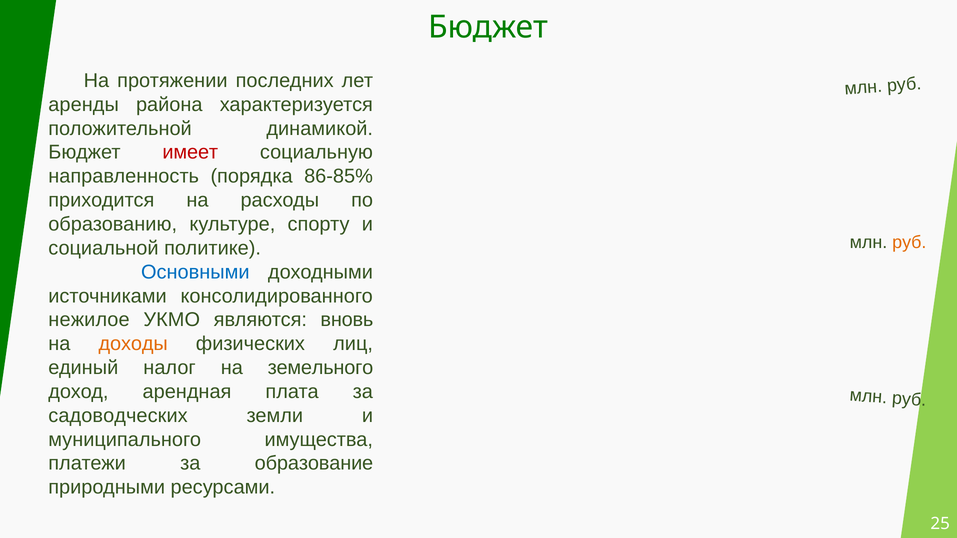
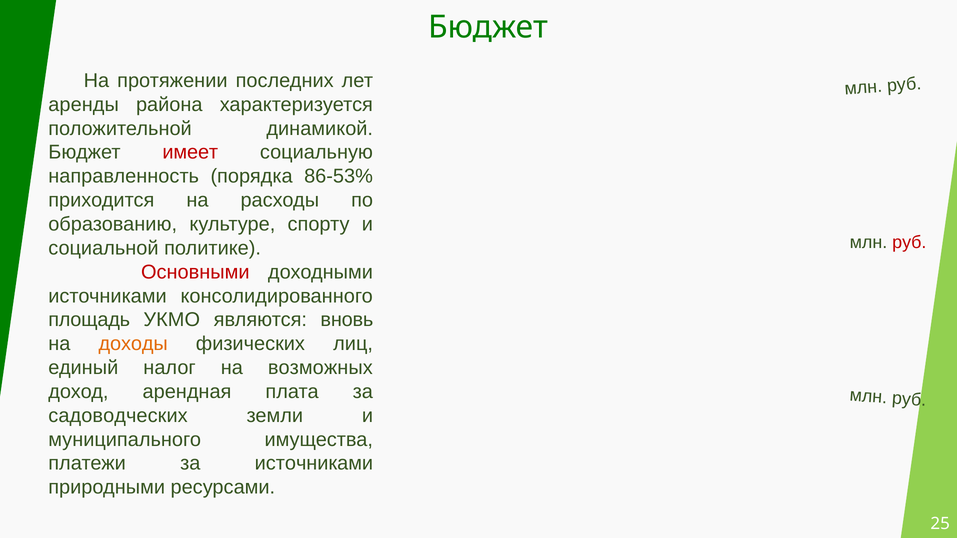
86-85%: 86-85% -> 86-53%
руб at (909, 243) colour: orange -> red
Основными colour: blue -> red
нежилое: нежилое -> площадь
земельного: земельного -> возможных
за образование: образование -> источниками
